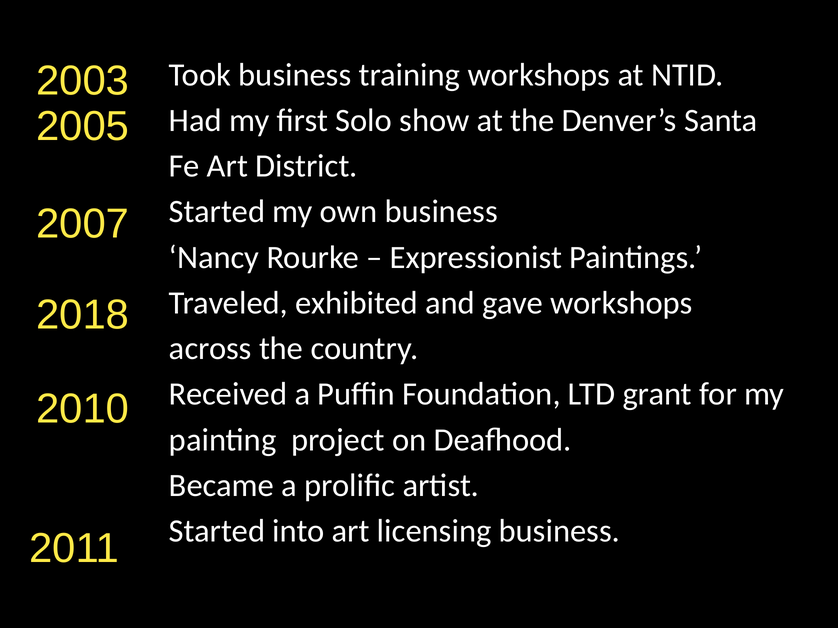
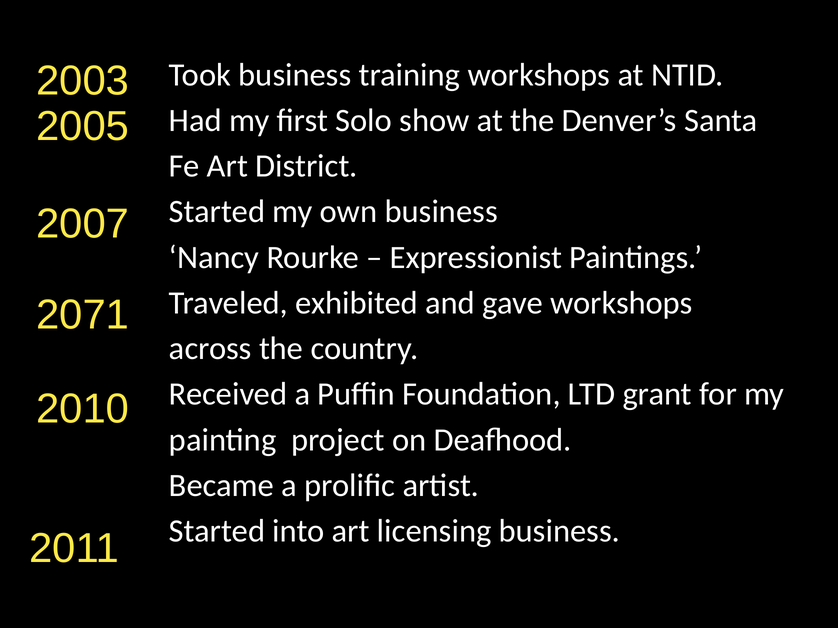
2018: 2018 -> 2071
